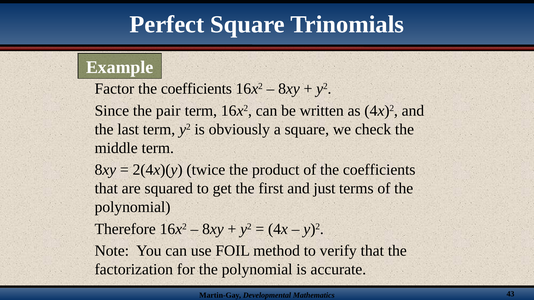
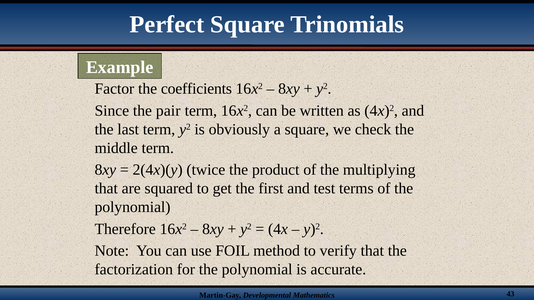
of the coefficients: coefficients -> multiplying
just: just -> test
